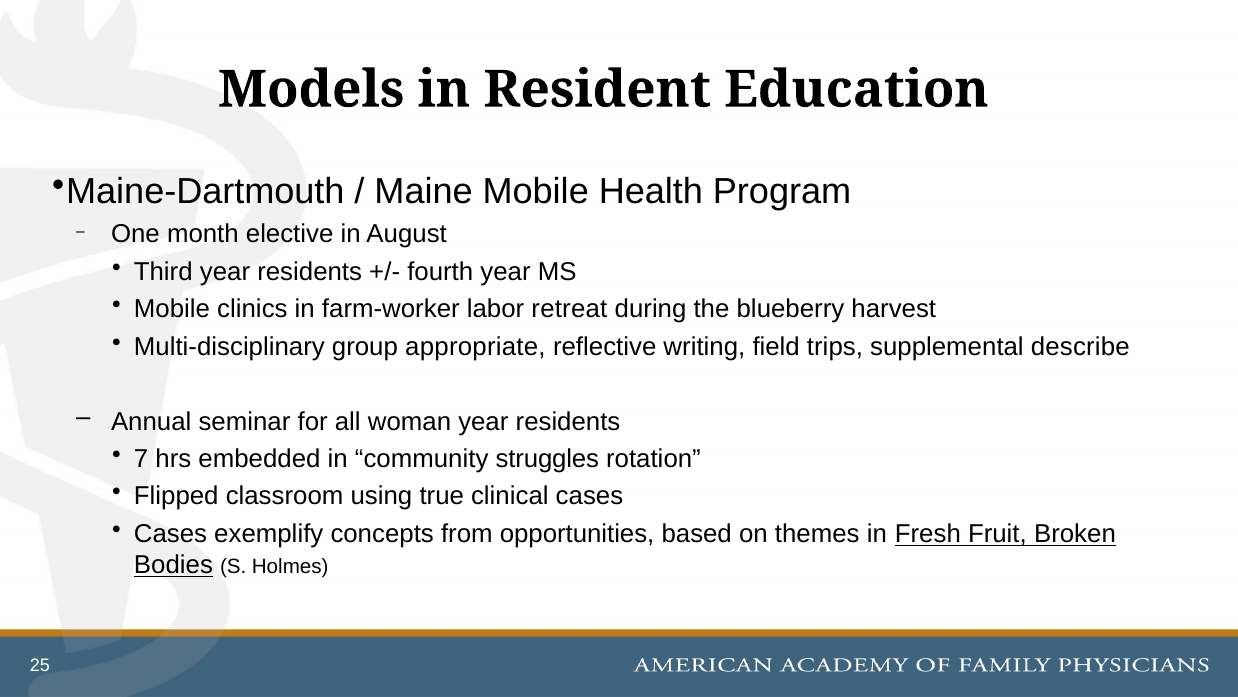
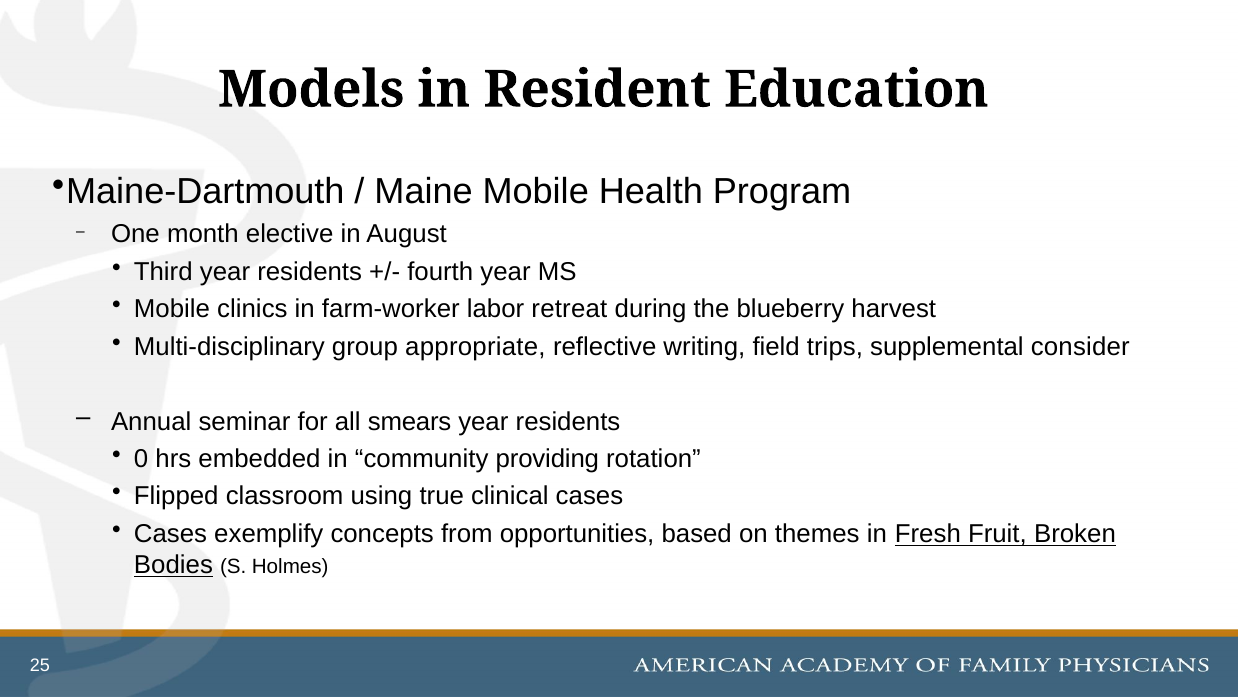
describe: describe -> consider
woman: woman -> smears
7: 7 -> 0
struggles: struggles -> providing
